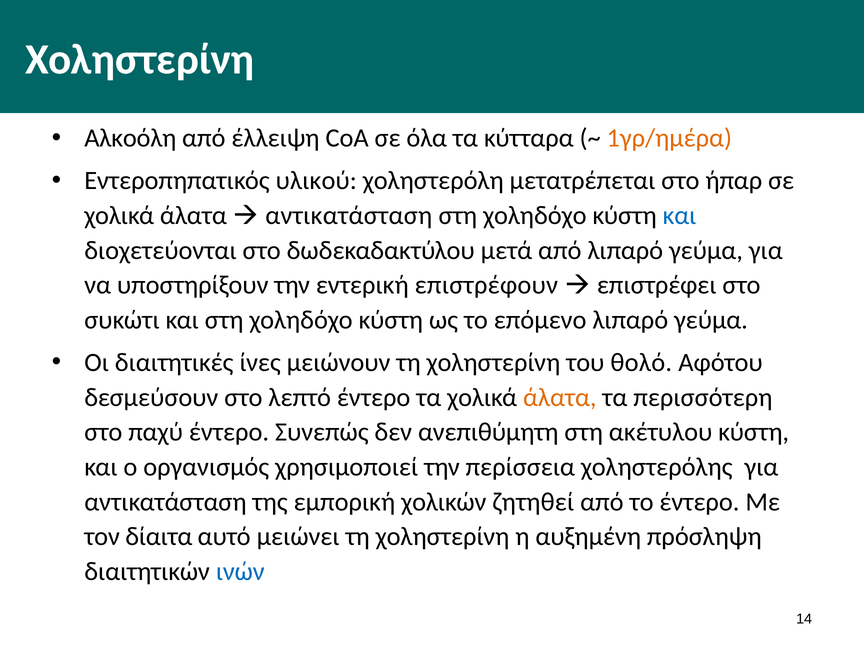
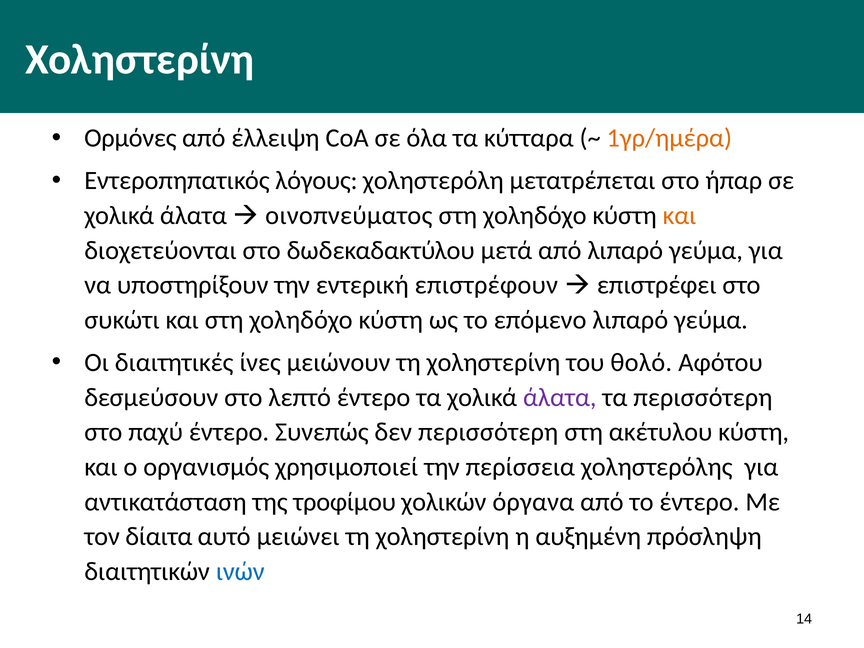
Αλκοόλη: Αλκοόλη -> Ορμόνες
υλικού: υλικού -> λόγους
αντικατάσταση at (349, 216): αντικατάσταση -> οινοπνεύματος
και at (679, 216) colour: blue -> orange
άλατα at (560, 397) colour: orange -> purple
δεν ανεπιθύμητη: ανεπιθύμητη -> περισσότερη
εμπορική: εμπορική -> τροφίμου
ζητηθεί: ζητηθεί -> όργανα
